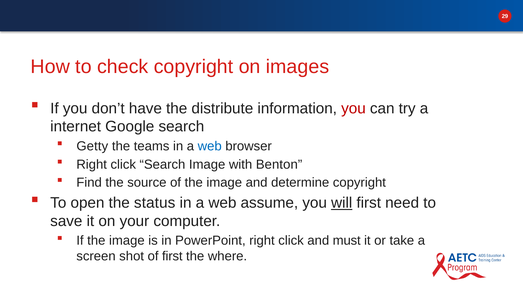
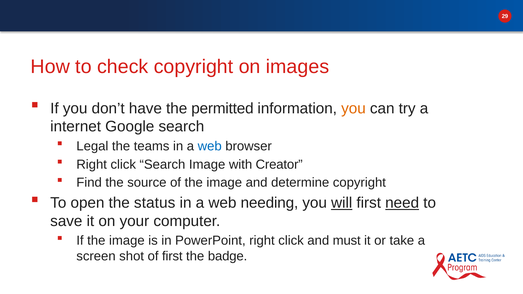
distribute: distribute -> permitted
you at (353, 108) colour: red -> orange
Getty: Getty -> Legal
Benton: Benton -> Creator
assume: assume -> needing
need underline: none -> present
where: where -> badge
